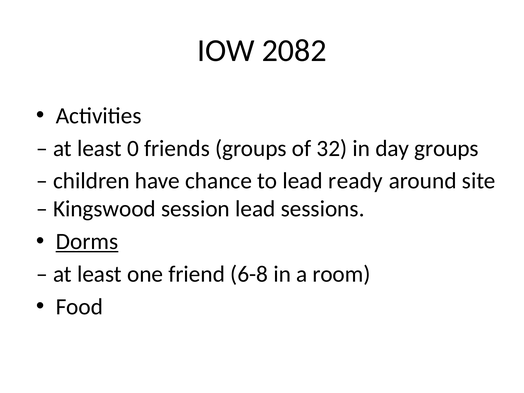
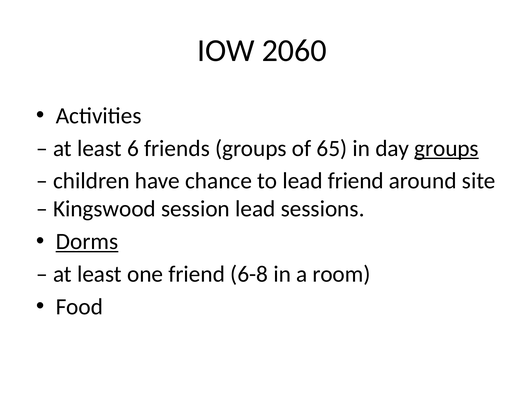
2082: 2082 -> 2060
0: 0 -> 6
32: 32 -> 65
groups at (446, 148) underline: none -> present
lead ready: ready -> friend
